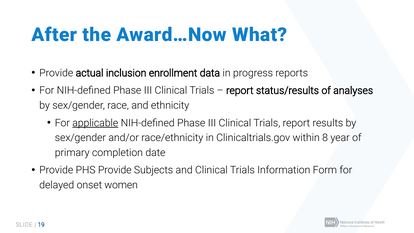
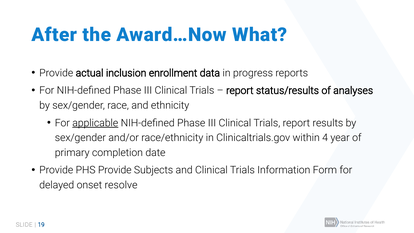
8: 8 -> 4
women: women -> resolve
